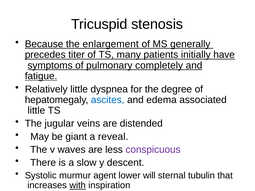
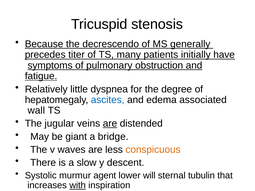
enlargement: enlargement -> decrescendo
completely: completely -> obstruction
little at (36, 111): little -> wall
are at (110, 124) underline: none -> present
reveal: reveal -> bridge
conspicuous colour: purple -> orange
